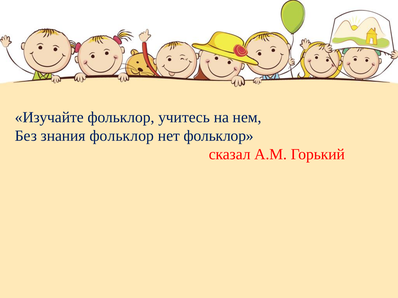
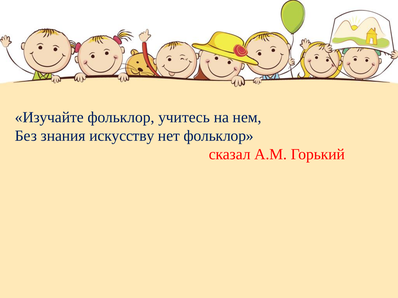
знания фольклор: фольклор -> искусству
